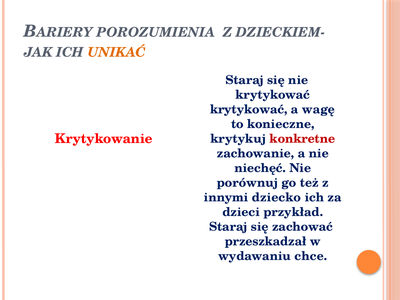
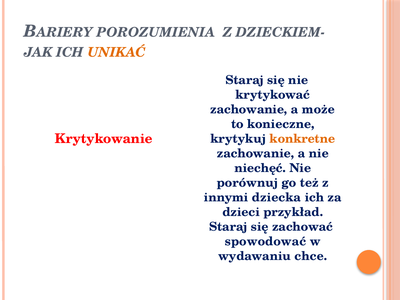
krytykować at (249, 109): krytykować -> zachowanie
wagę: wagę -> może
konkretne colour: red -> orange
dziecko: dziecko -> dziecka
przeszkadzał: przeszkadzał -> spowodować
